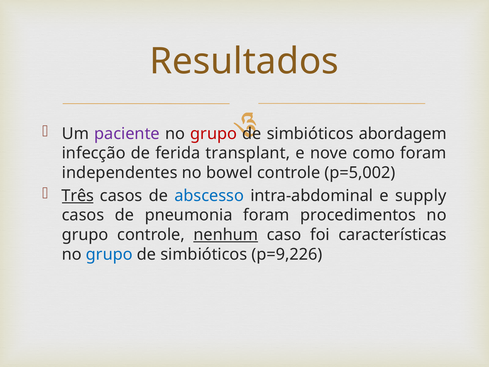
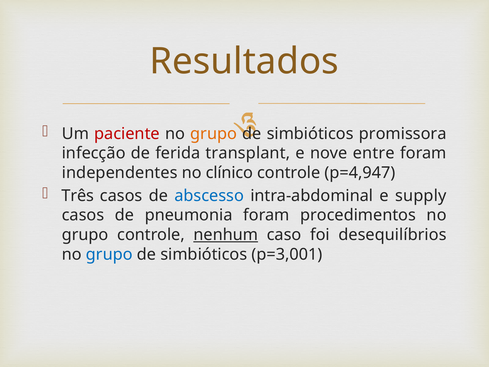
paciente colour: purple -> red
grupo at (214, 134) colour: red -> orange
abordagem: abordagem -> promissora
como: como -> entre
bowel: bowel -> clínico
p=5,002: p=5,002 -> p=4,947
Três underline: present -> none
características: características -> desequilíbrios
p=9,226: p=9,226 -> p=3,001
